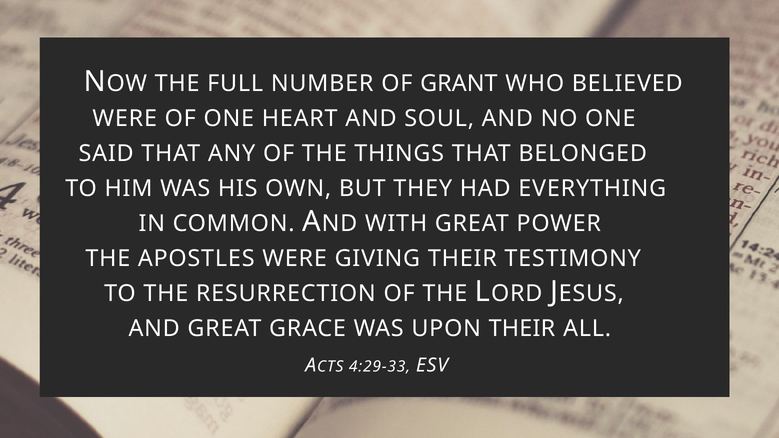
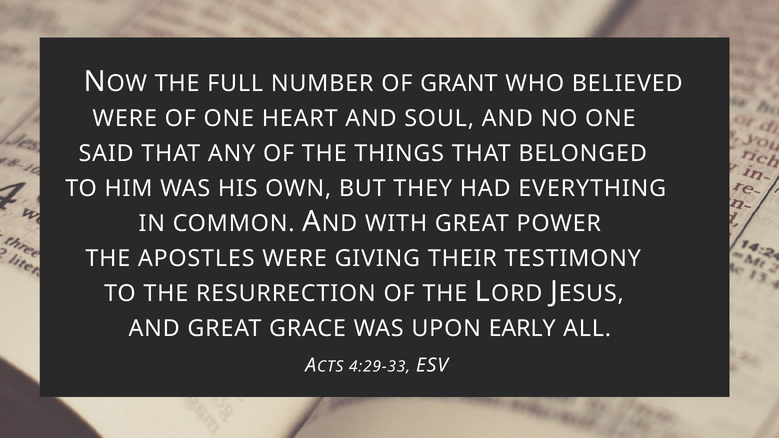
UPON THEIR: THEIR -> EARLY
